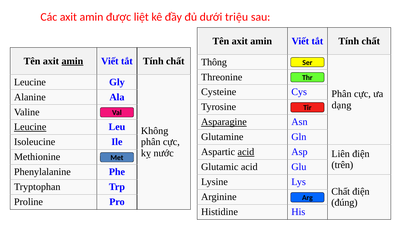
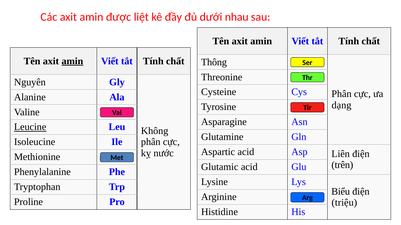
triệu: triệu -> nhau
Leucine at (30, 82): Leucine -> Nguyên
Asparagine underline: present -> none
acid at (246, 152) underline: present -> none
Chất at (341, 192): Chất -> Biểu
đúng: đúng -> triệu
